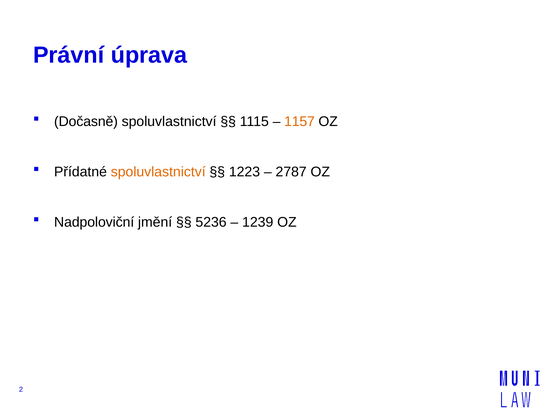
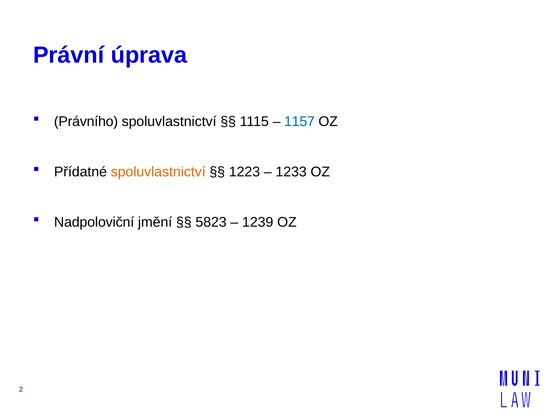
Dočasně: Dočasně -> Právního
1157 colour: orange -> blue
2787: 2787 -> 1233
5236: 5236 -> 5823
